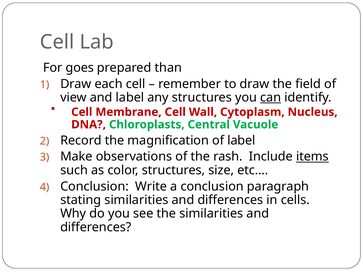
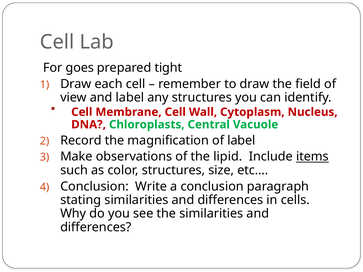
than: than -> tight
can underline: present -> none
rash: rash -> lipid
